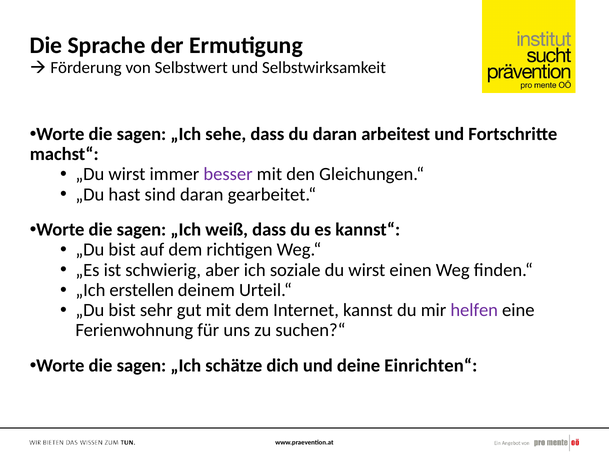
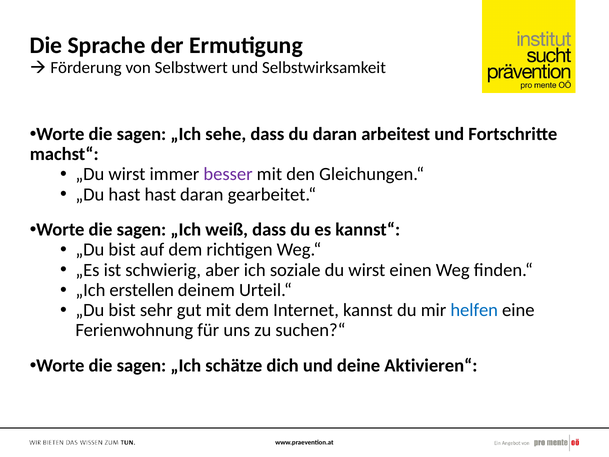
hast sind: sind -> hast
helfen colour: purple -> blue
Einrichten“: Einrichten“ -> Aktivieren“
